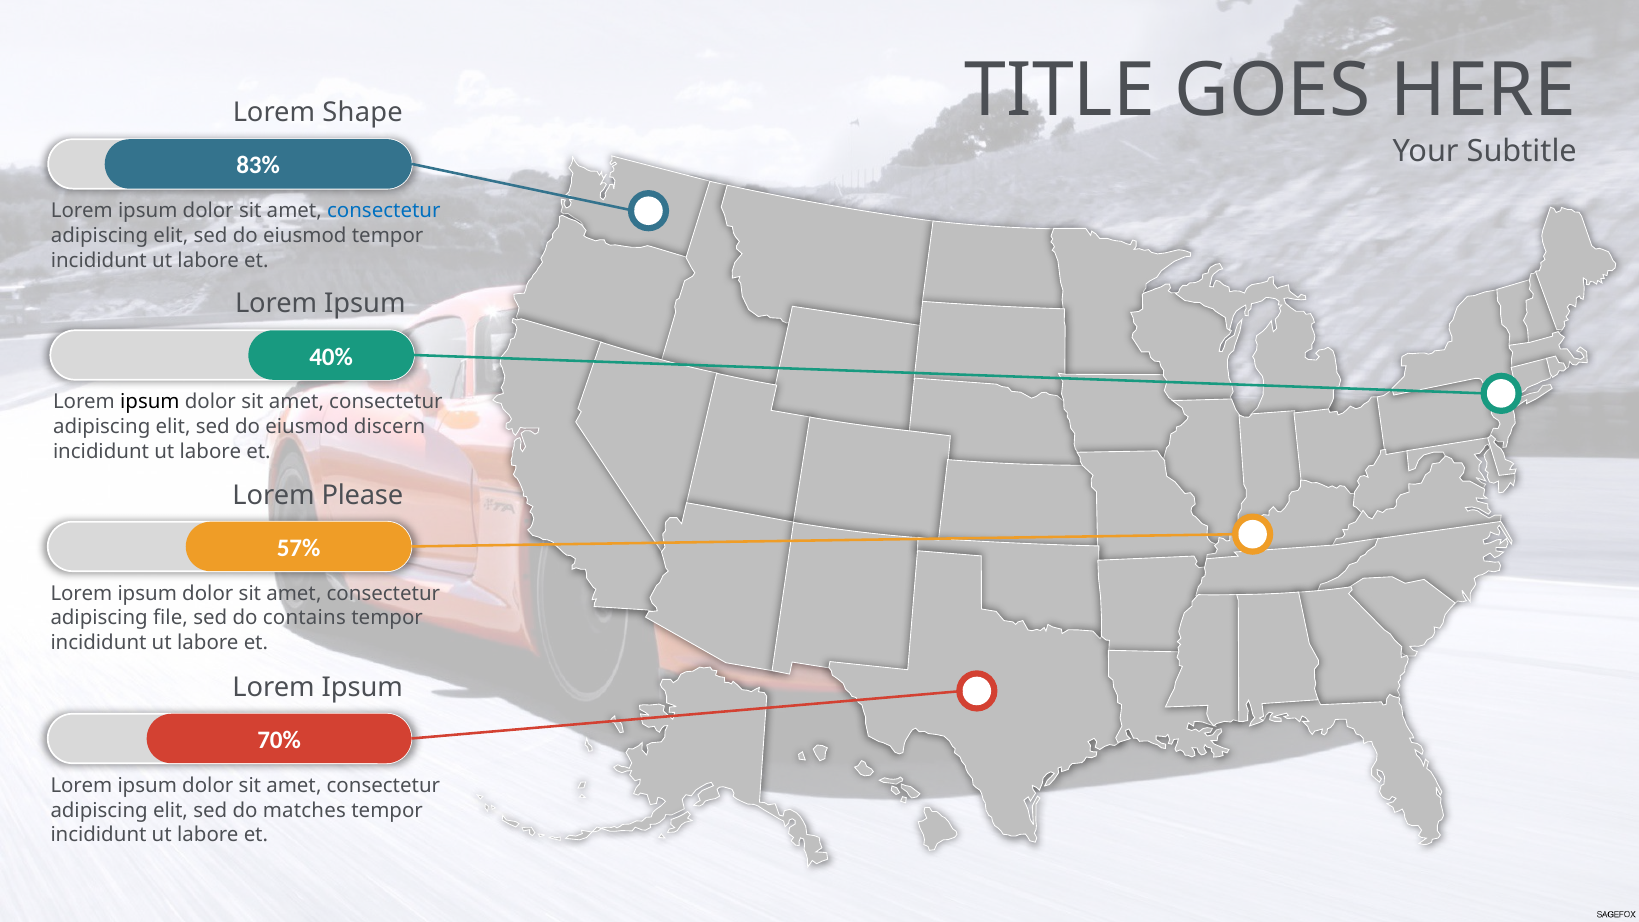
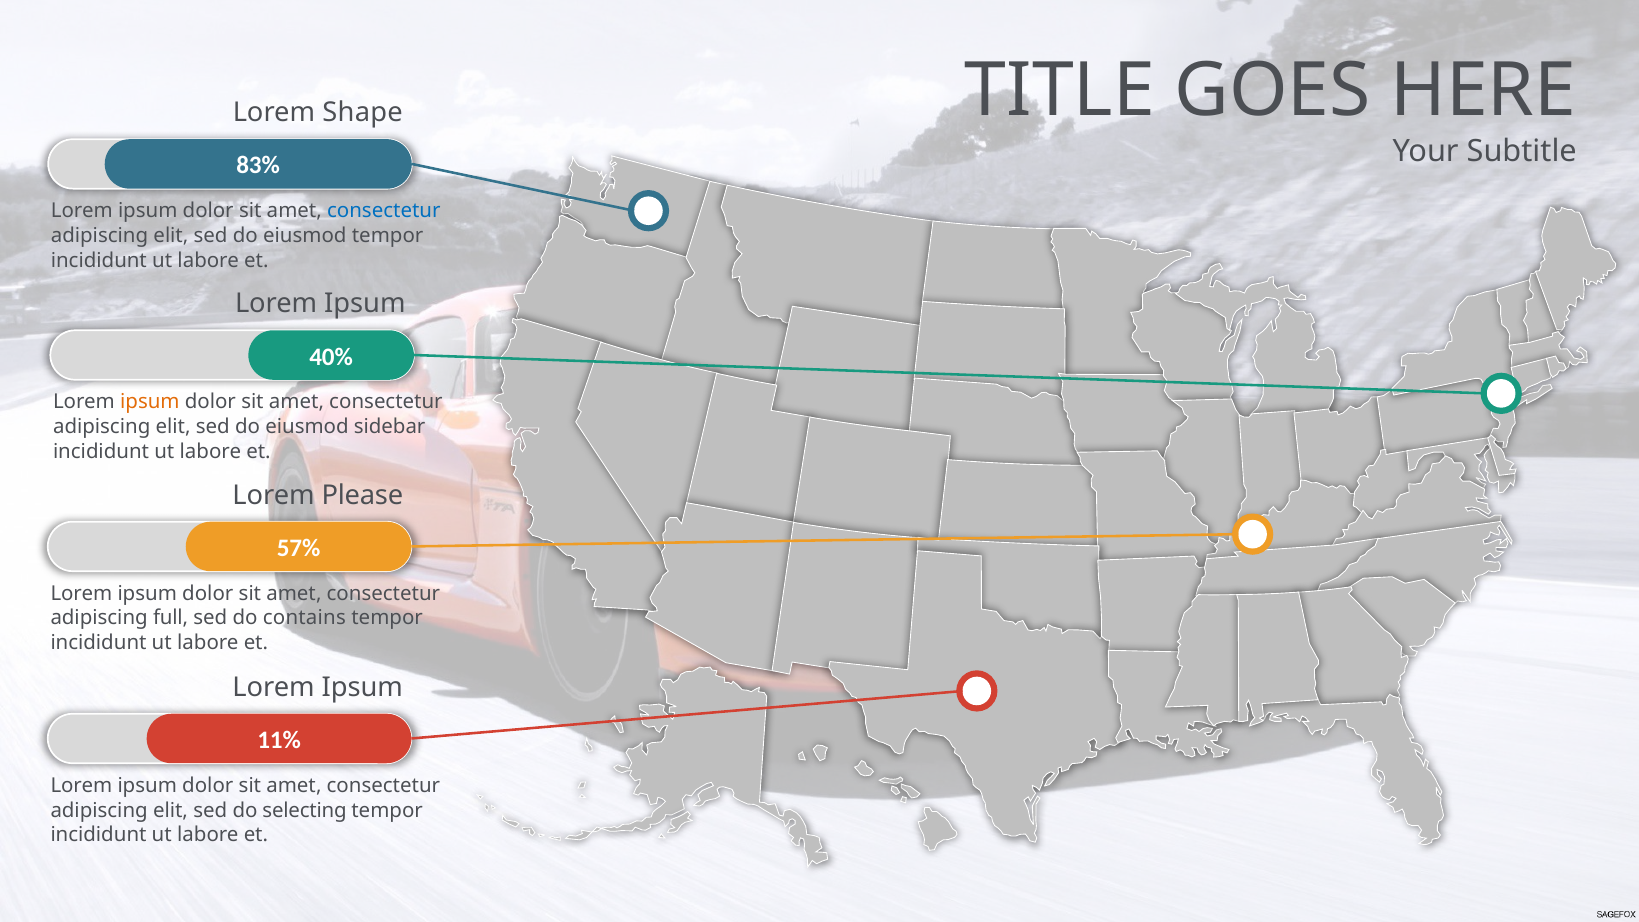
ipsum at (150, 402) colour: black -> orange
discern: discern -> sidebar
file: file -> full
70%: 70% -> 11%
matches: matches -> selecting
